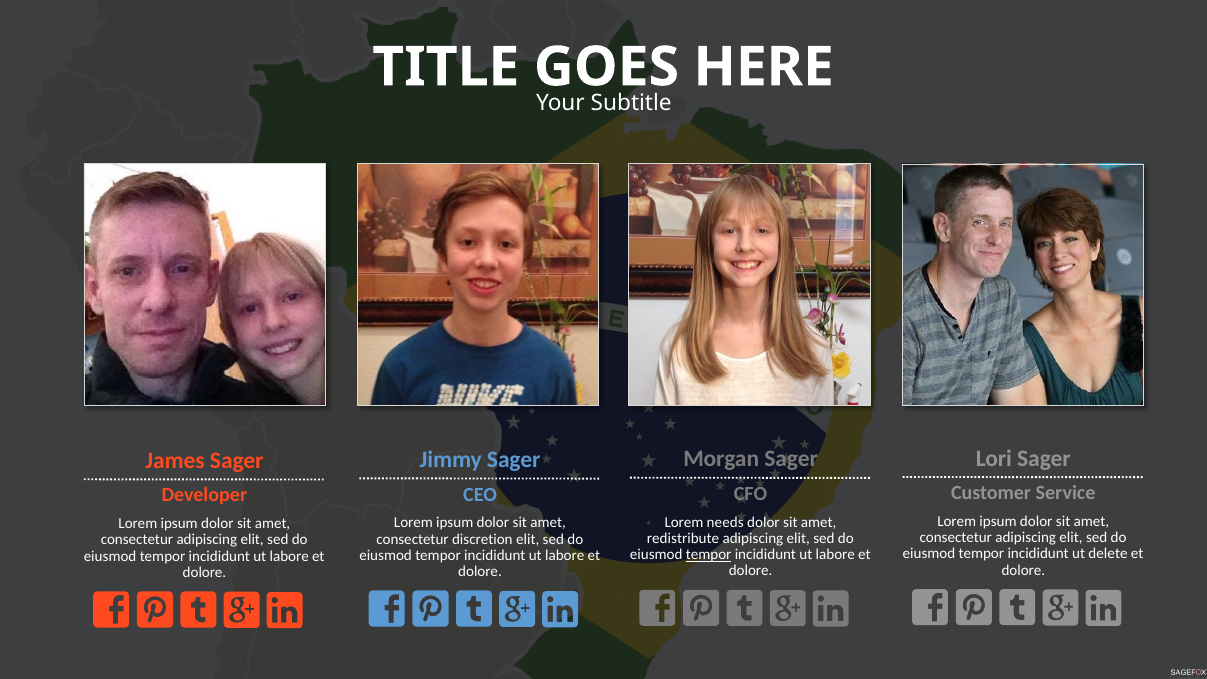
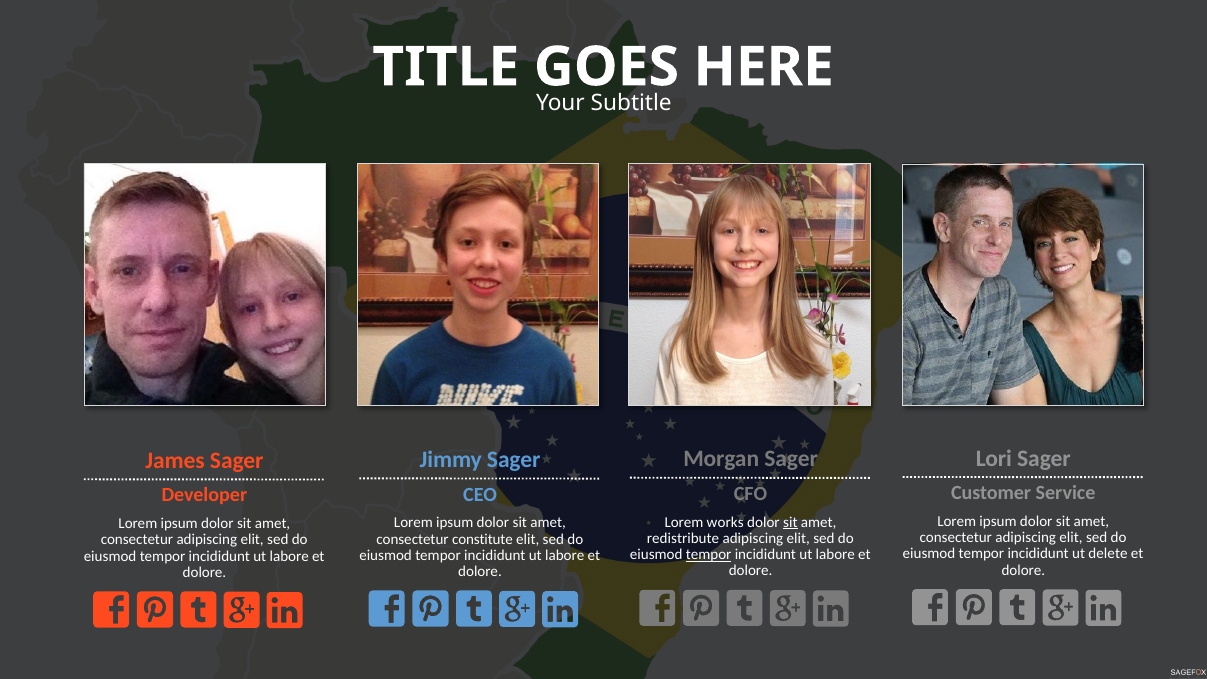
needs: needs -> works
sit at (790, 522) underline: none -> present
discretion: discretion -> constitute
